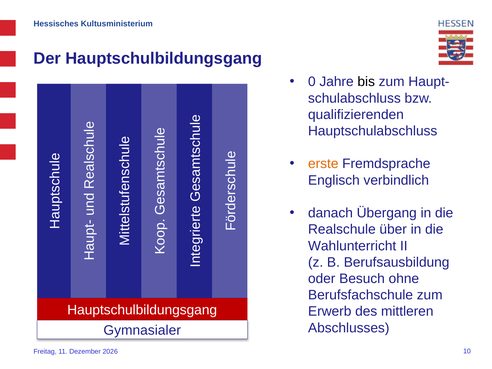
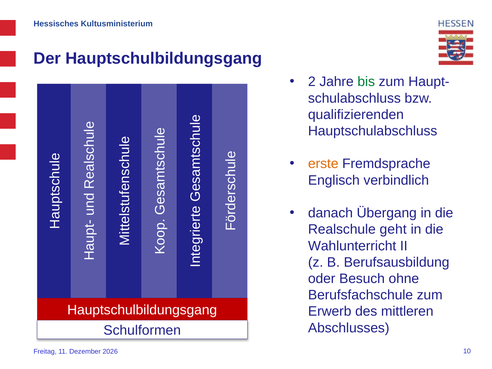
0: 0 -> 2
bis colour: black -> green
über: über -> geht
Gymnasialer: Gymnasialer -> Schulformen
